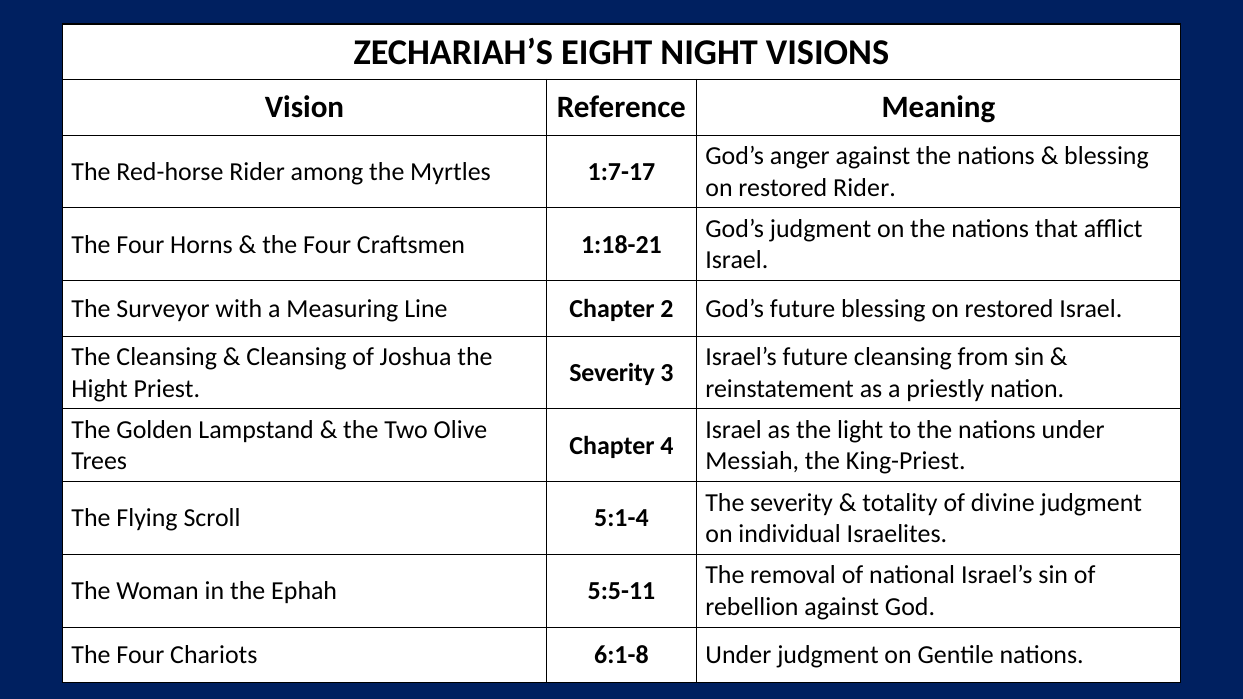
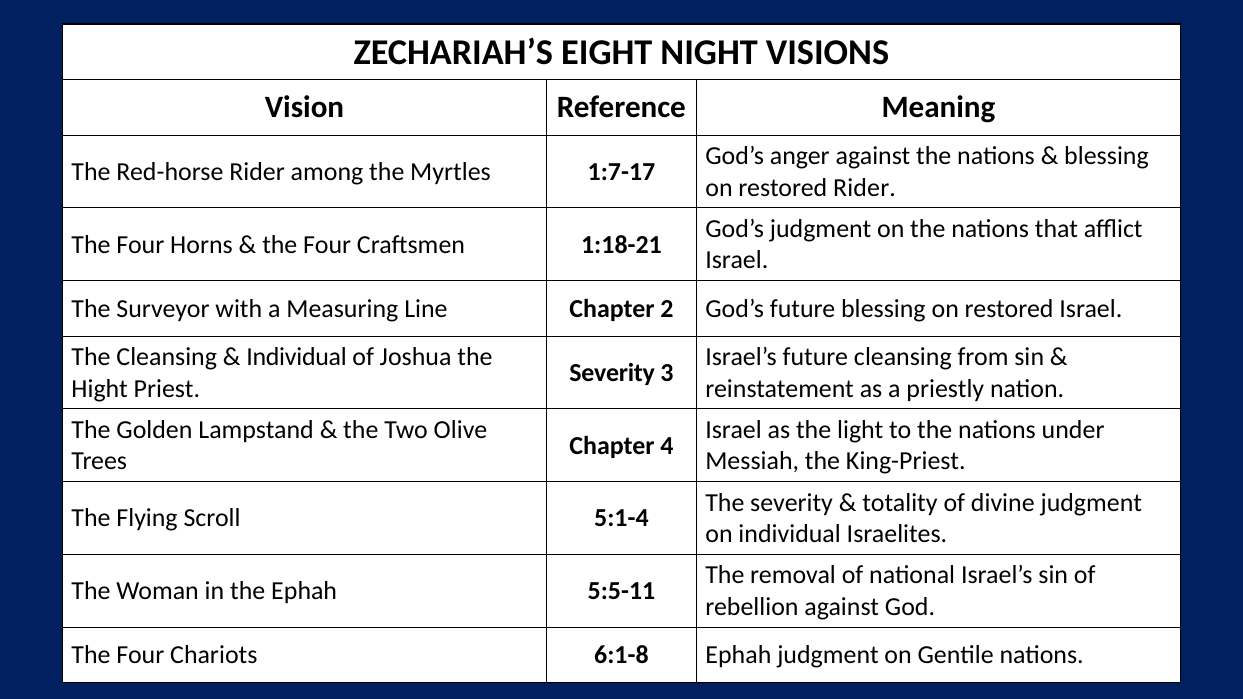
Cleansing at (296, 357): Cleansing -> Individual
6:1-8 Under: Under -> Ephah
